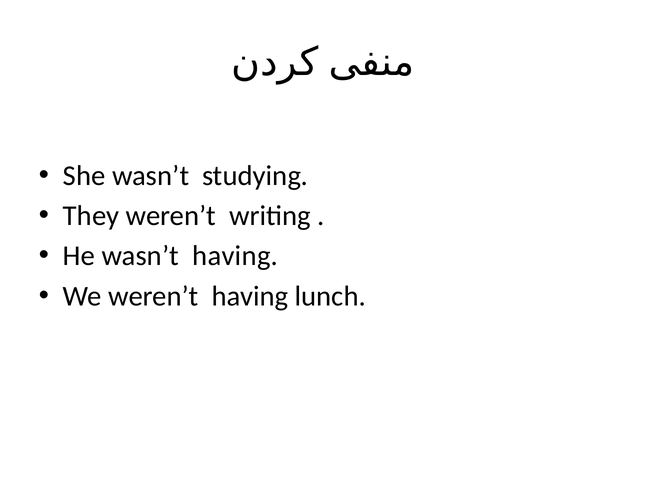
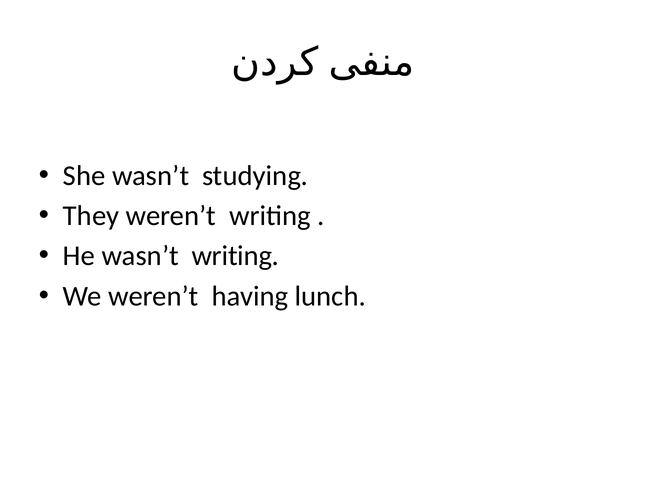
wasn’t having: having -> writing
